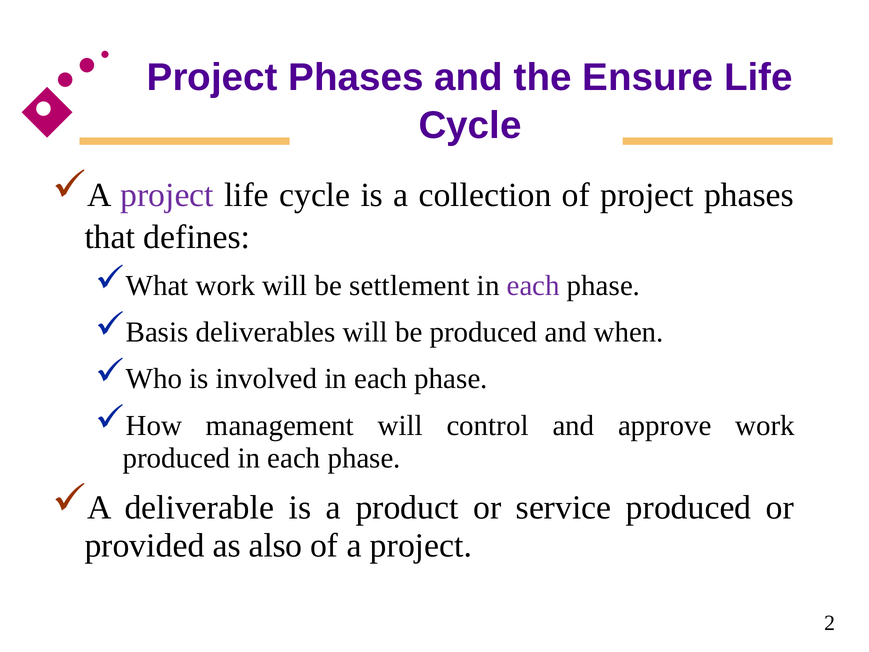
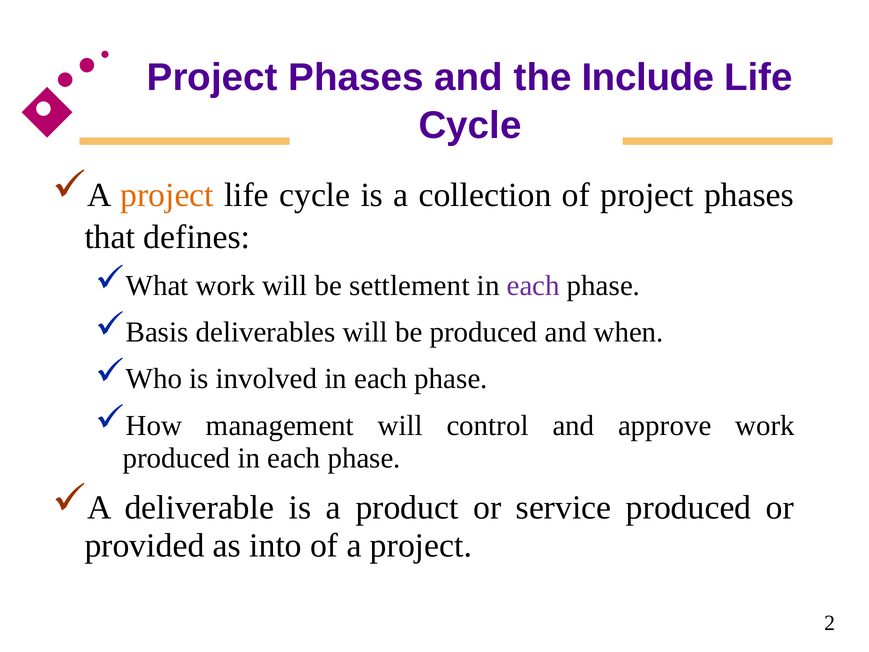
Ensure: Ensure -> Include
project at (167, 195) colour: purple -> orange
also: also -> into
